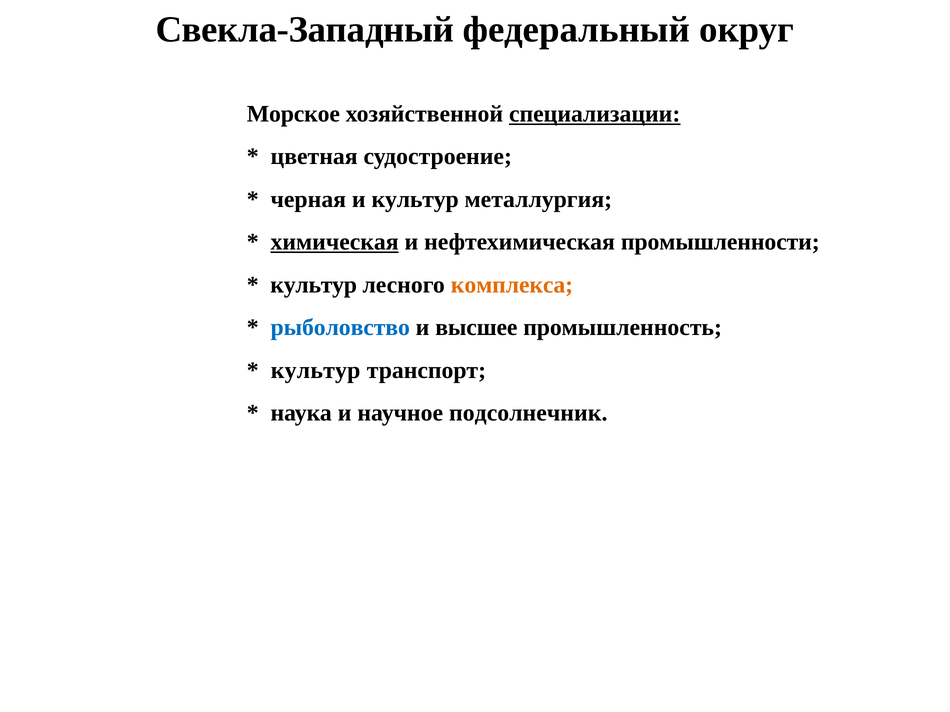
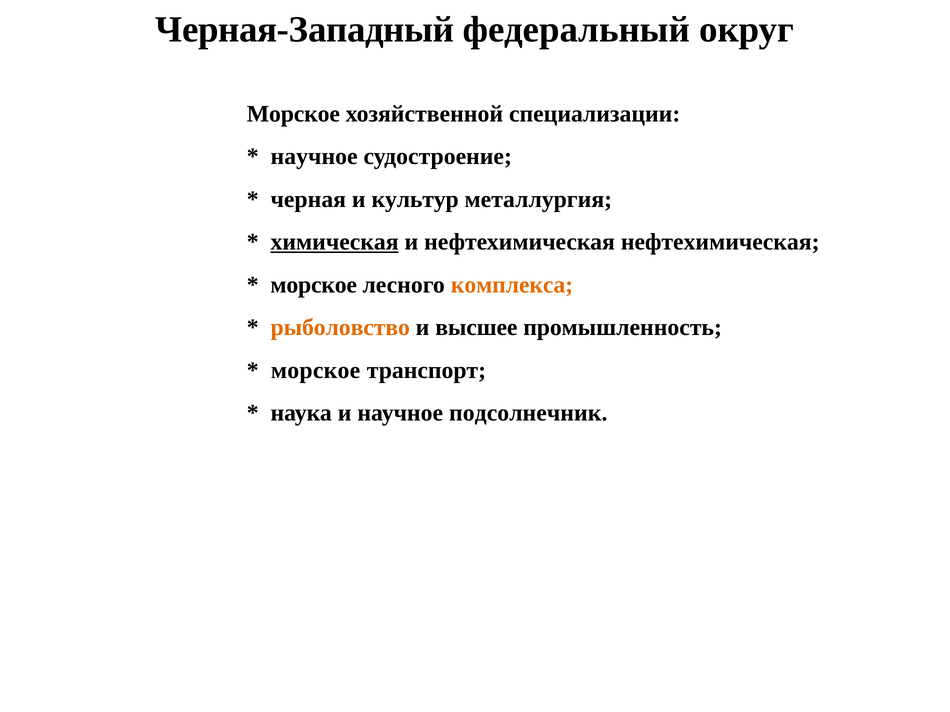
Свекла-Западный: Свекла-Западный -> Черная-Западный
специализации underline: present -> none
цветная at (314, 157): цветная -> научное
нефтехимическая промышленности: промышленности -> нефтехимическая
культур at (314, 285): культур -> морское
рыболовство colour: blue -> orange
культур at (316, 370): культур -> морское
